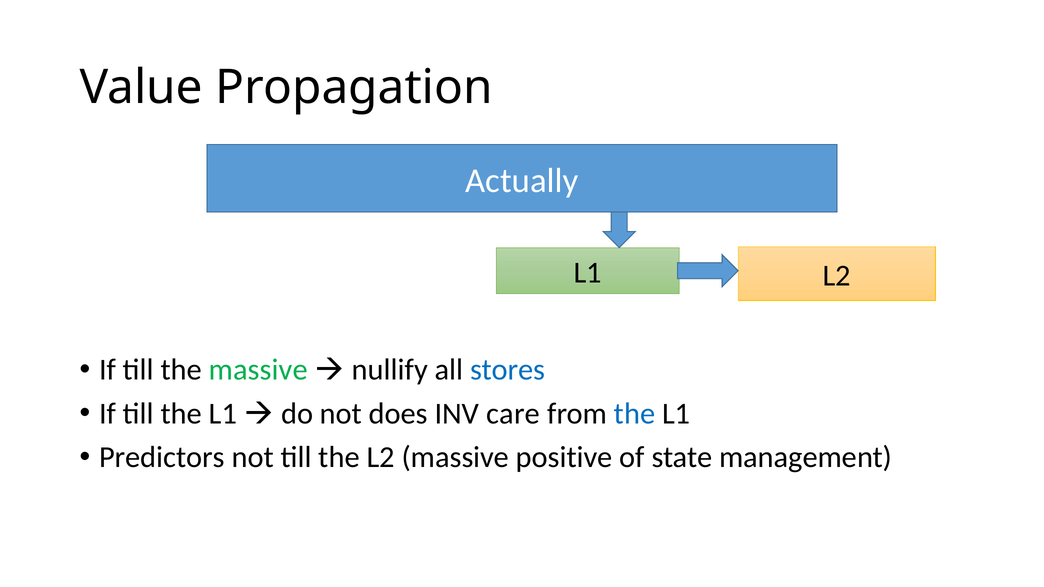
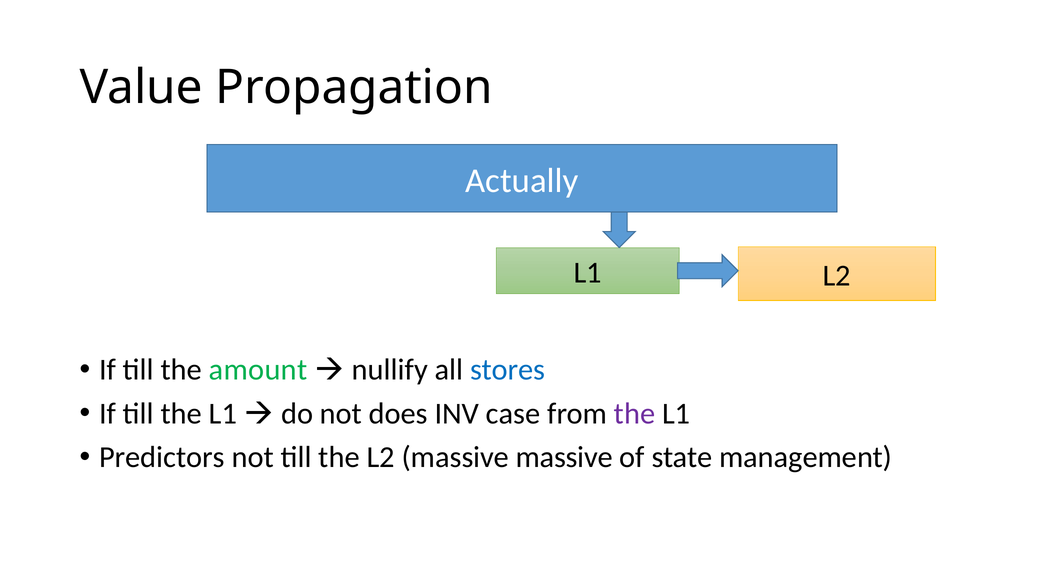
the massive: massive -> amount
care: care -> case
the at (635, 414) colour: blue -> purple
massive positive: positive -> massive
